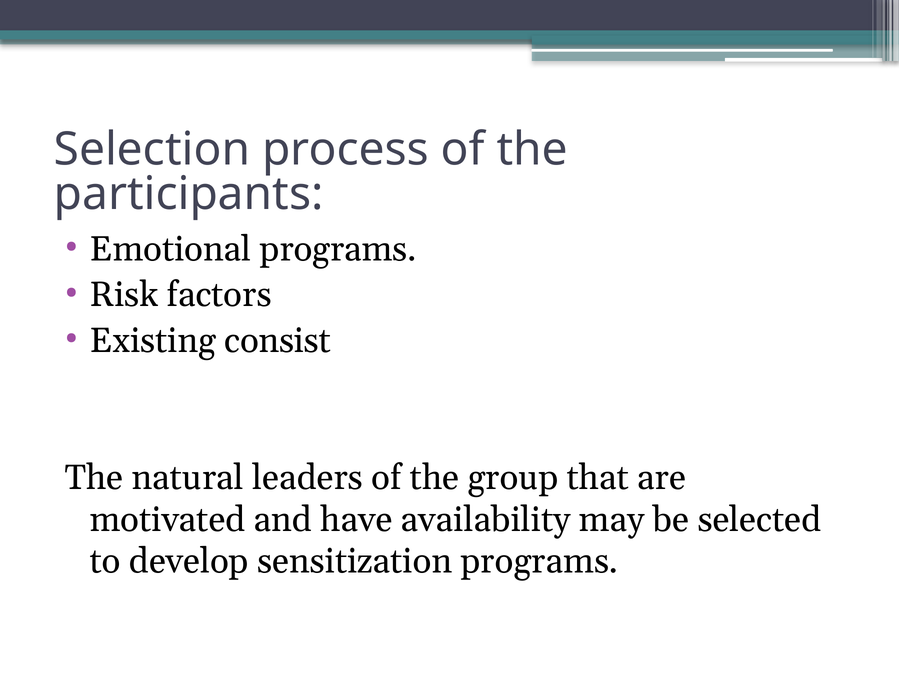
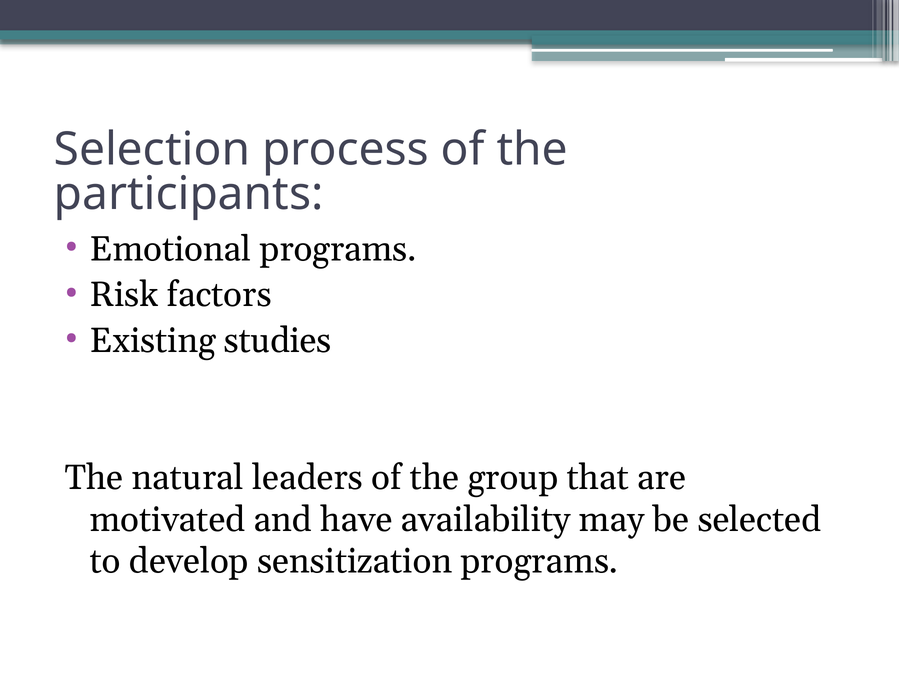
consist: consist -> studies
